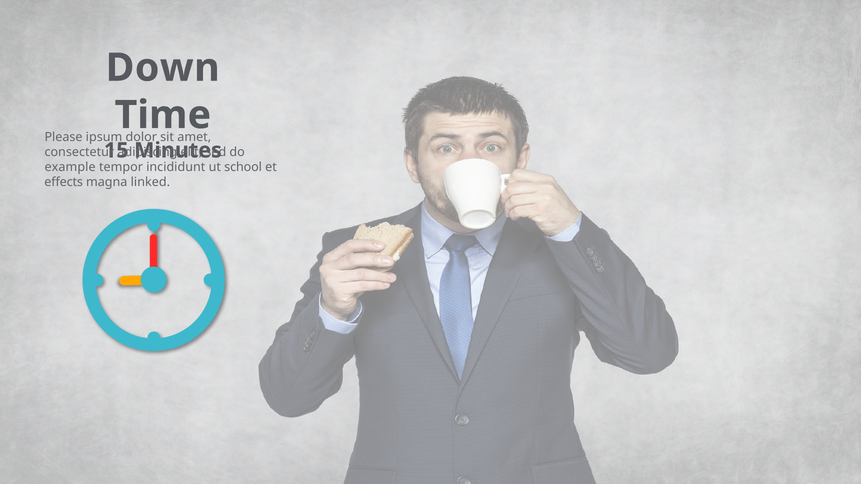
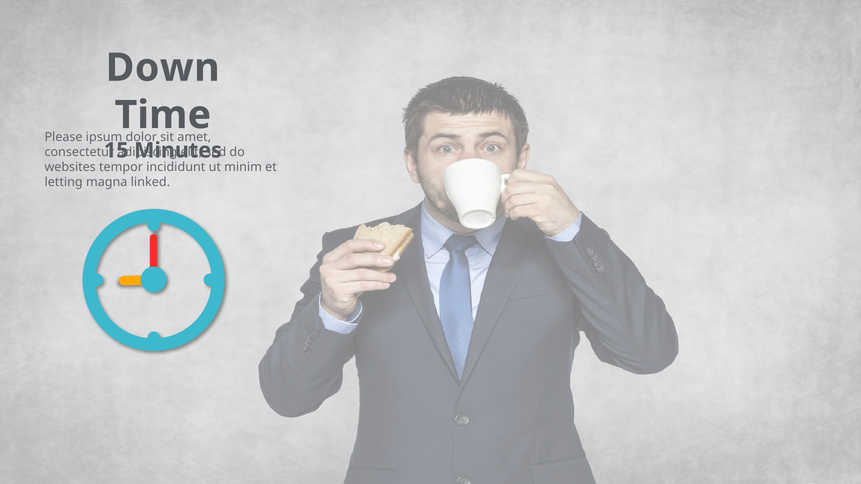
example: example -> websites
school: school -> minim
effects: effects -> letting
